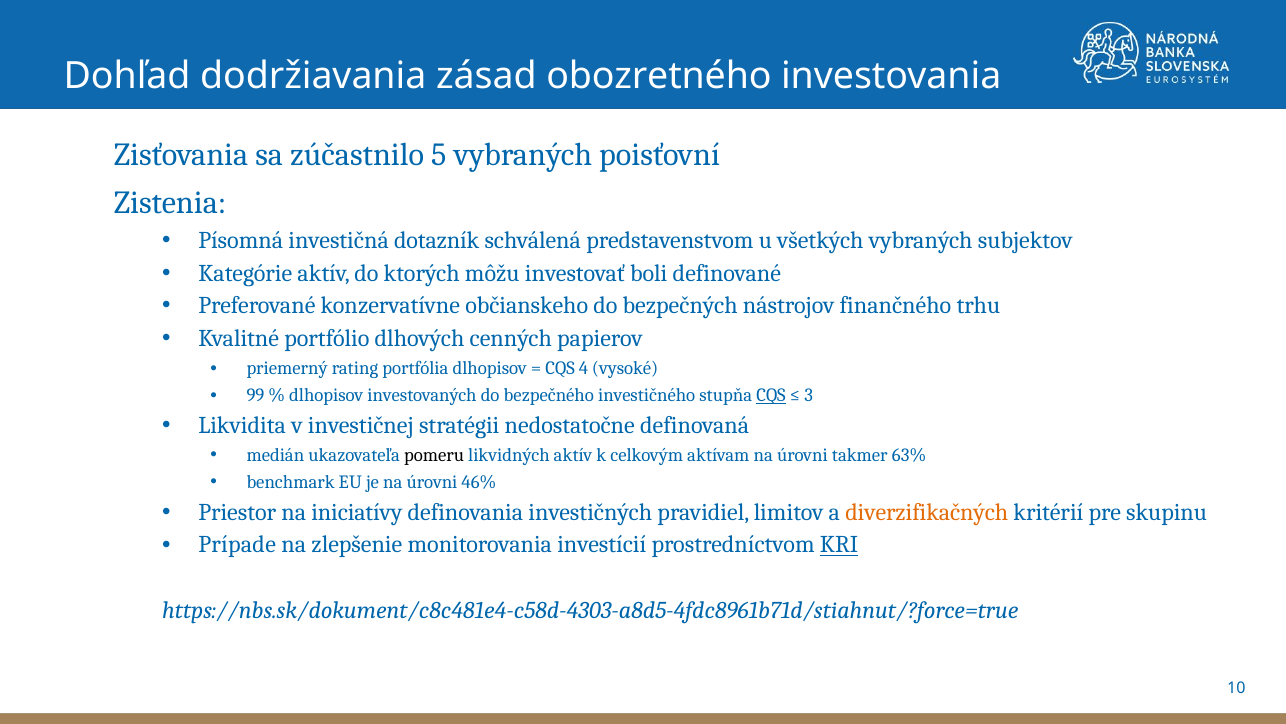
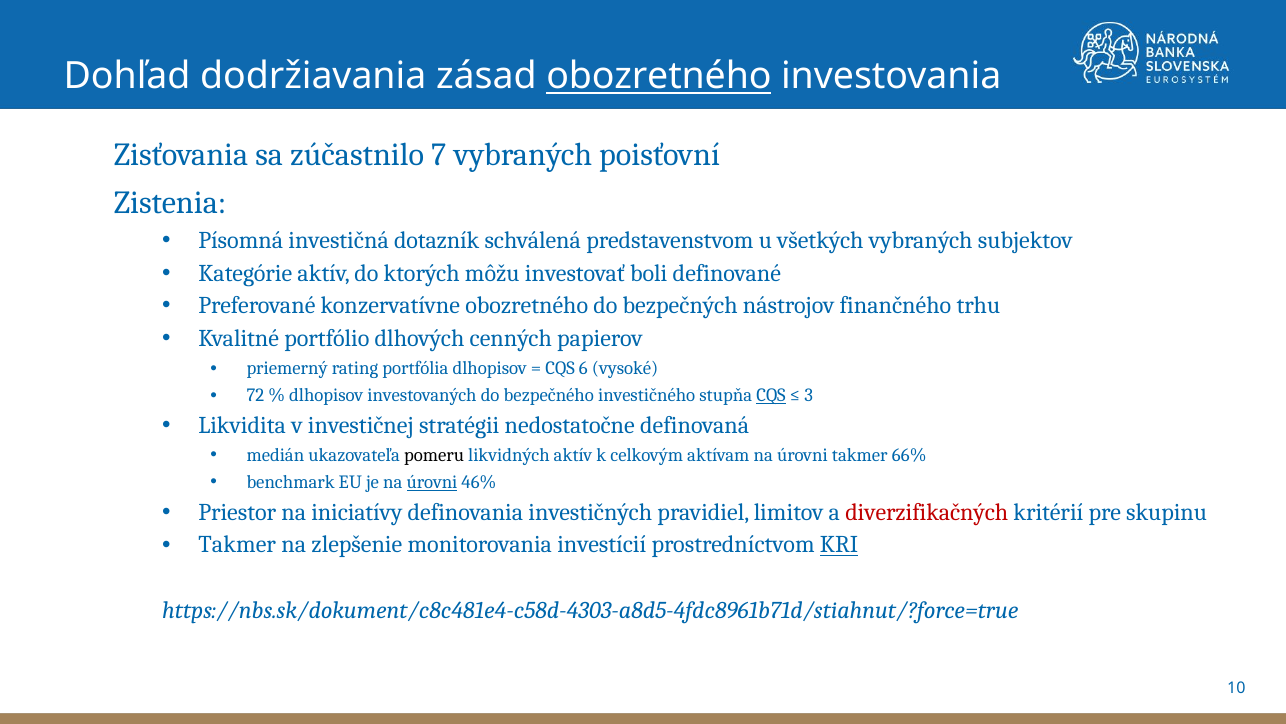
obozretného at (659, 76) underline: none -> present
5: 5 -> 7
konzervatívne občianskeho: občianskeho -> obozretného
4: 4 -> 6
99: 99 -> 72
63%: 63% -> 66%
úrovni at (432, 482) underline: none -> present
diverzifikačných colour: orange -> red
Prípade at (237, 544): Prípade -> Takmer
